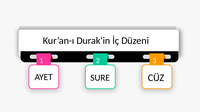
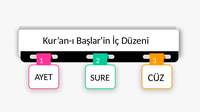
Durak‘in: Durak‘in -> Başlar‘in
